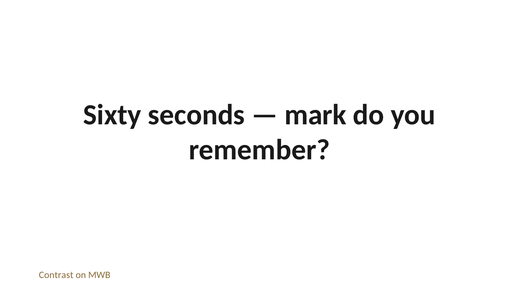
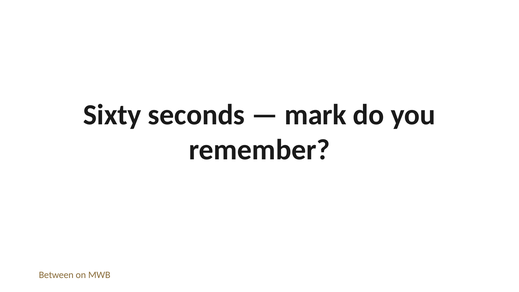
Contrast: Contrast -> Between
